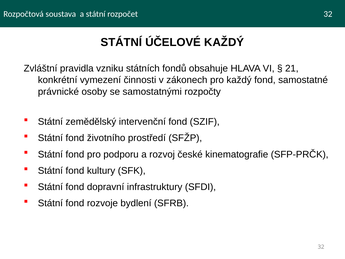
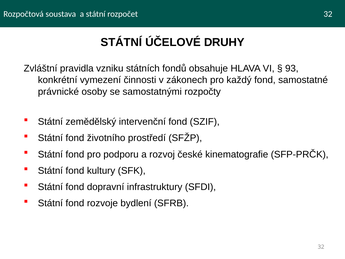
ÚČELOVÉ KAŽDÝ: KAŽDÝ -> DRUHY
21: 21 -> 93
